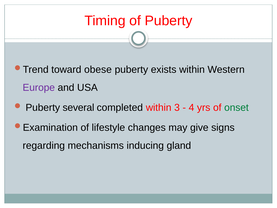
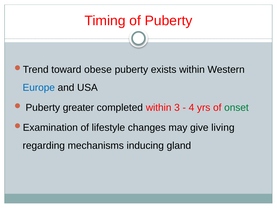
Europe colour: purple -> blue
several: several -> greater
signs: signs -> living
